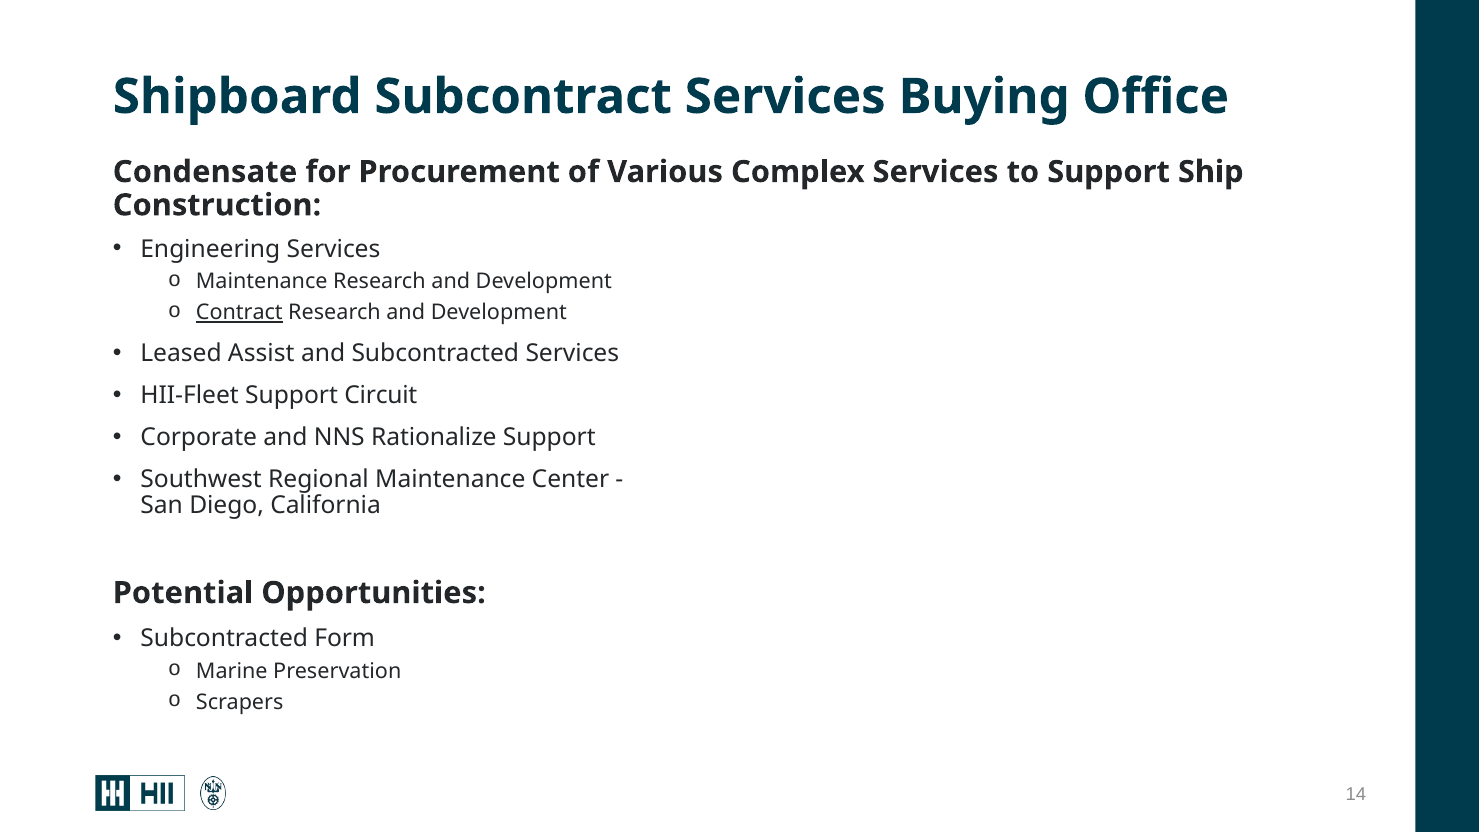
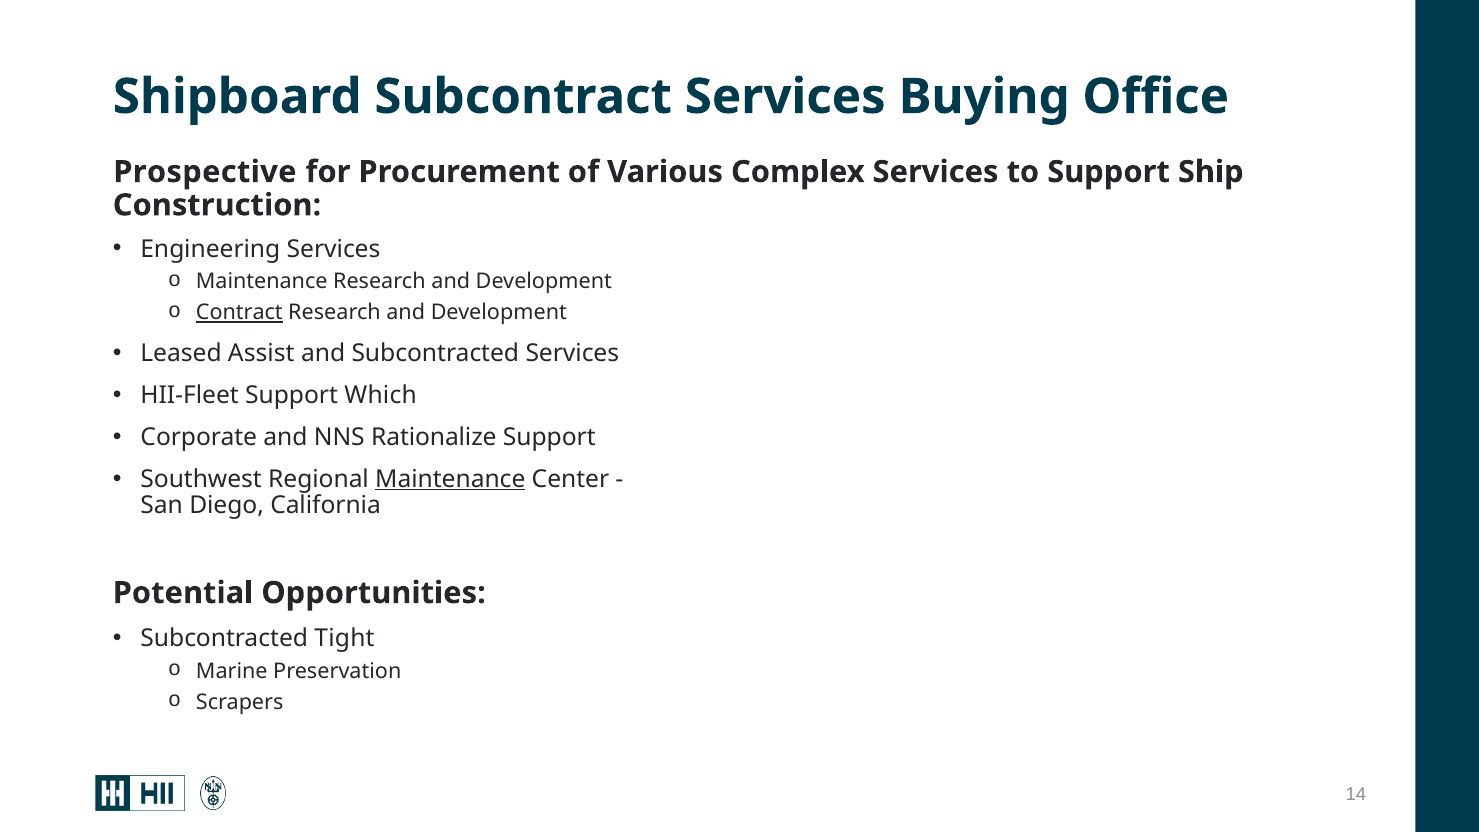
Condensate: Condensate -> Prospective
Circuit: Circuit -> Which
Maintenance at (450, 479) underline: none -> present
Form: Form -> Tight
